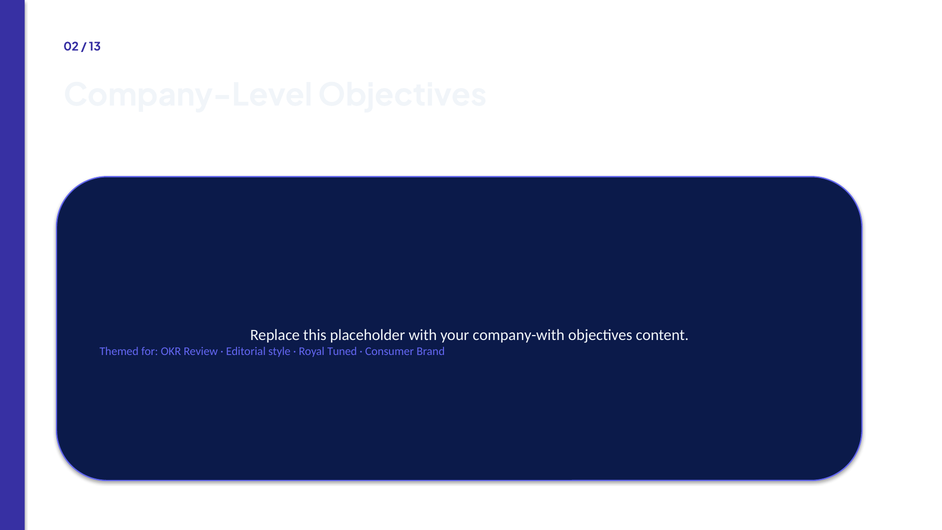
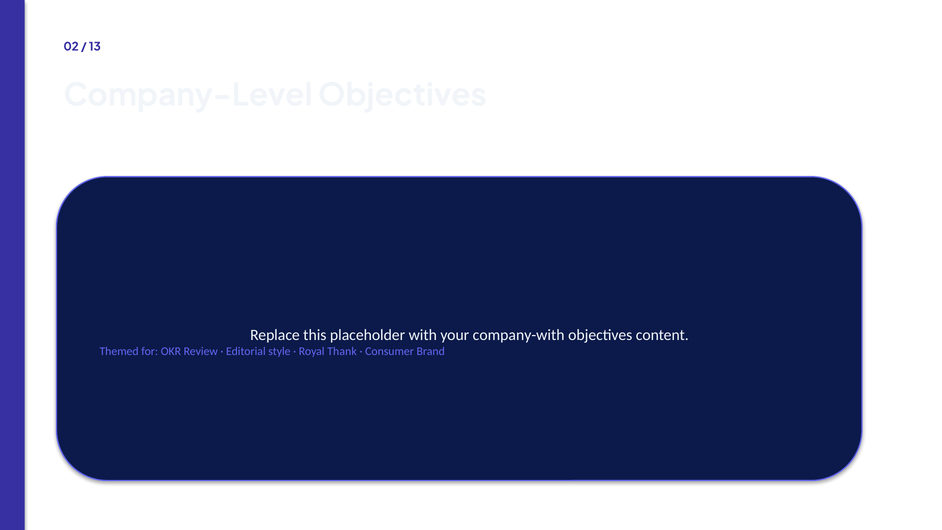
Tuned: Tuned -> Thank
